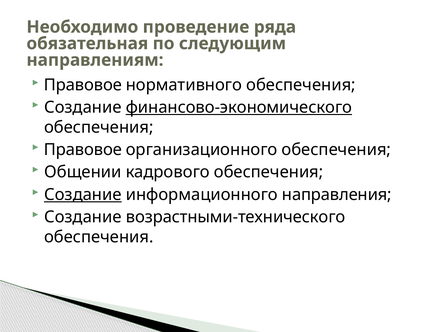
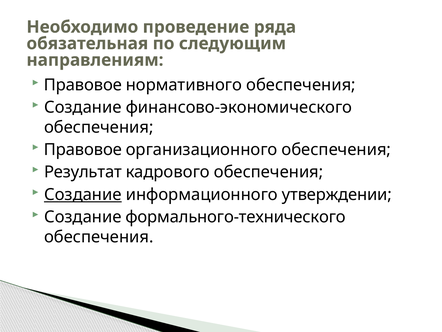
финансово-экономического underline: present -> none
Общении: Общении -> Результат
направления: направления -> утверждении
возрастными-технического: возрастными-технического -> формального-технического
